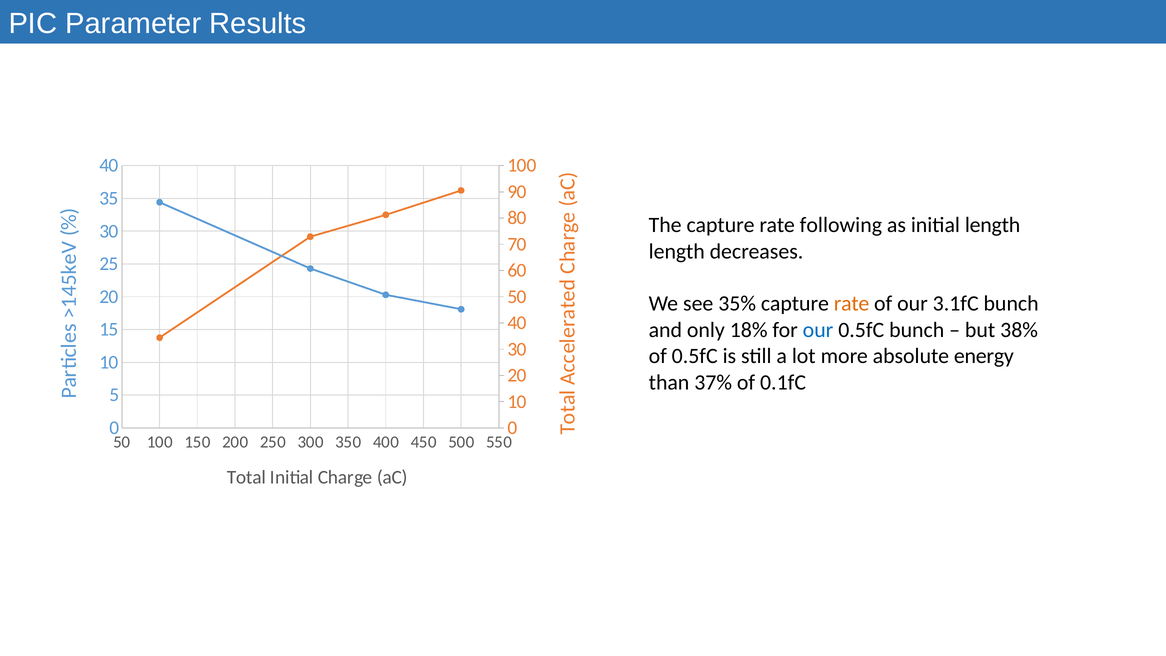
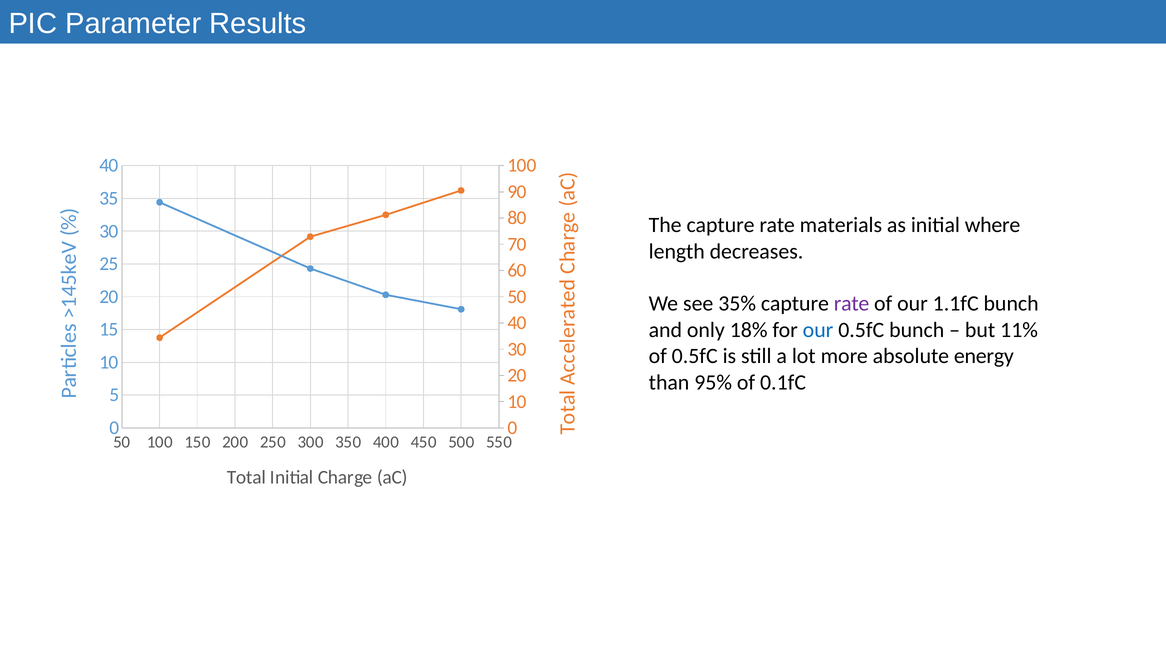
following: following -> materials
initial length: length -> where
rate at (852, 304) colour: orange -> purple
3.1fC: 3.1fC -> 1.1fC
38%: 38% -> 11%
37%: 37% -> 95%
